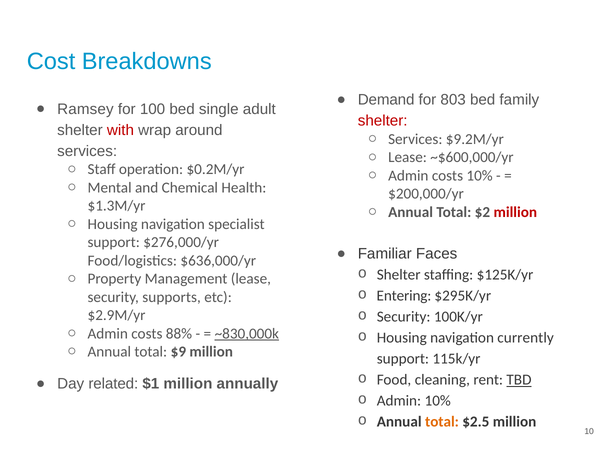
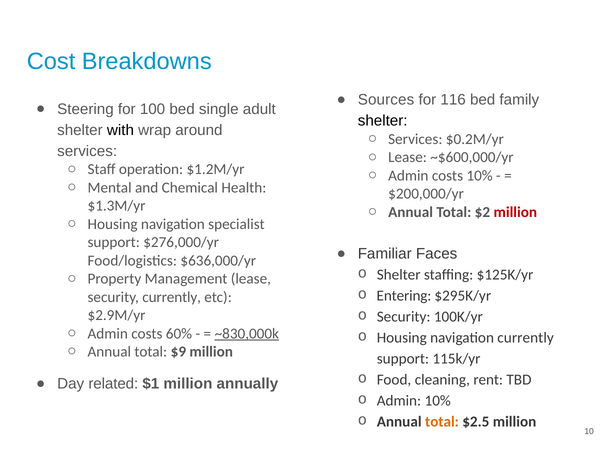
Demand: Demand -> Sources
803: 803 -> 116
Ramsey: Ramsey -> Steering
shelter at (383, 121) colour: red -> black
with colour: red -> black
$9.2M/yr: $9.2M/yr -> $0.2M/yr
$0.2M/yr: $0.2M/yr -> $1.2M/yr
security supports: supports -> currently
88%: 88% -> 60%
TBD underline: present -> none
